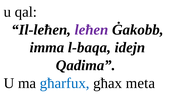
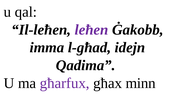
l-baqa: l-baqa -> l-għad
għarfux colour: blue -> purple
meta: meta -> minn
